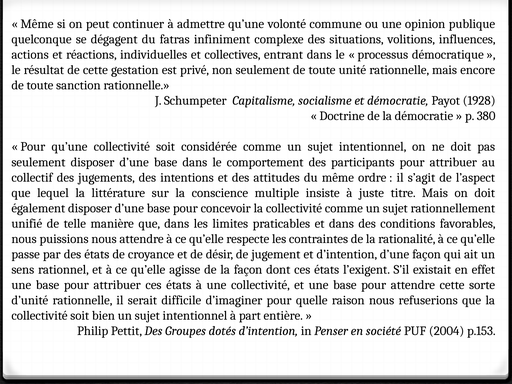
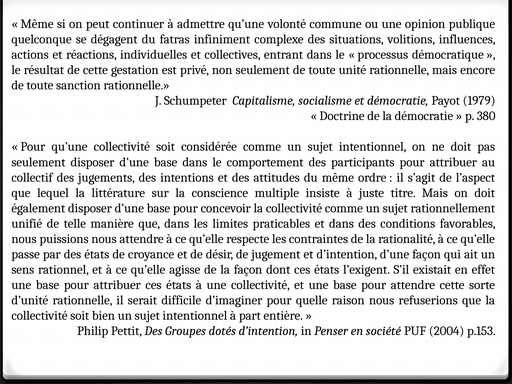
1928: 1928 -> 1979
